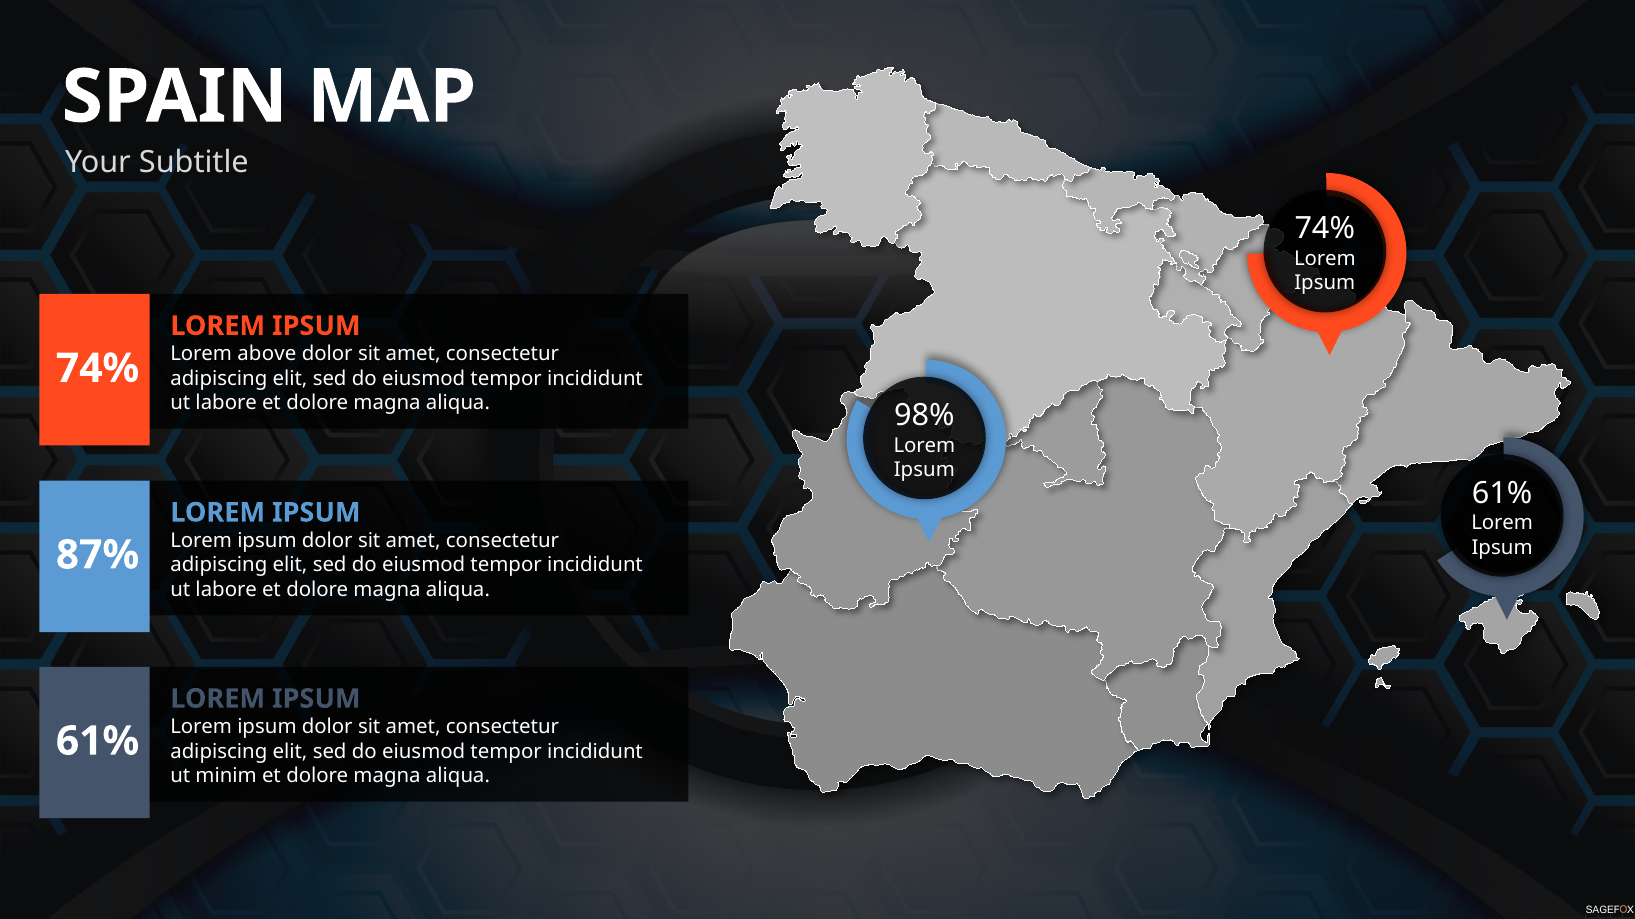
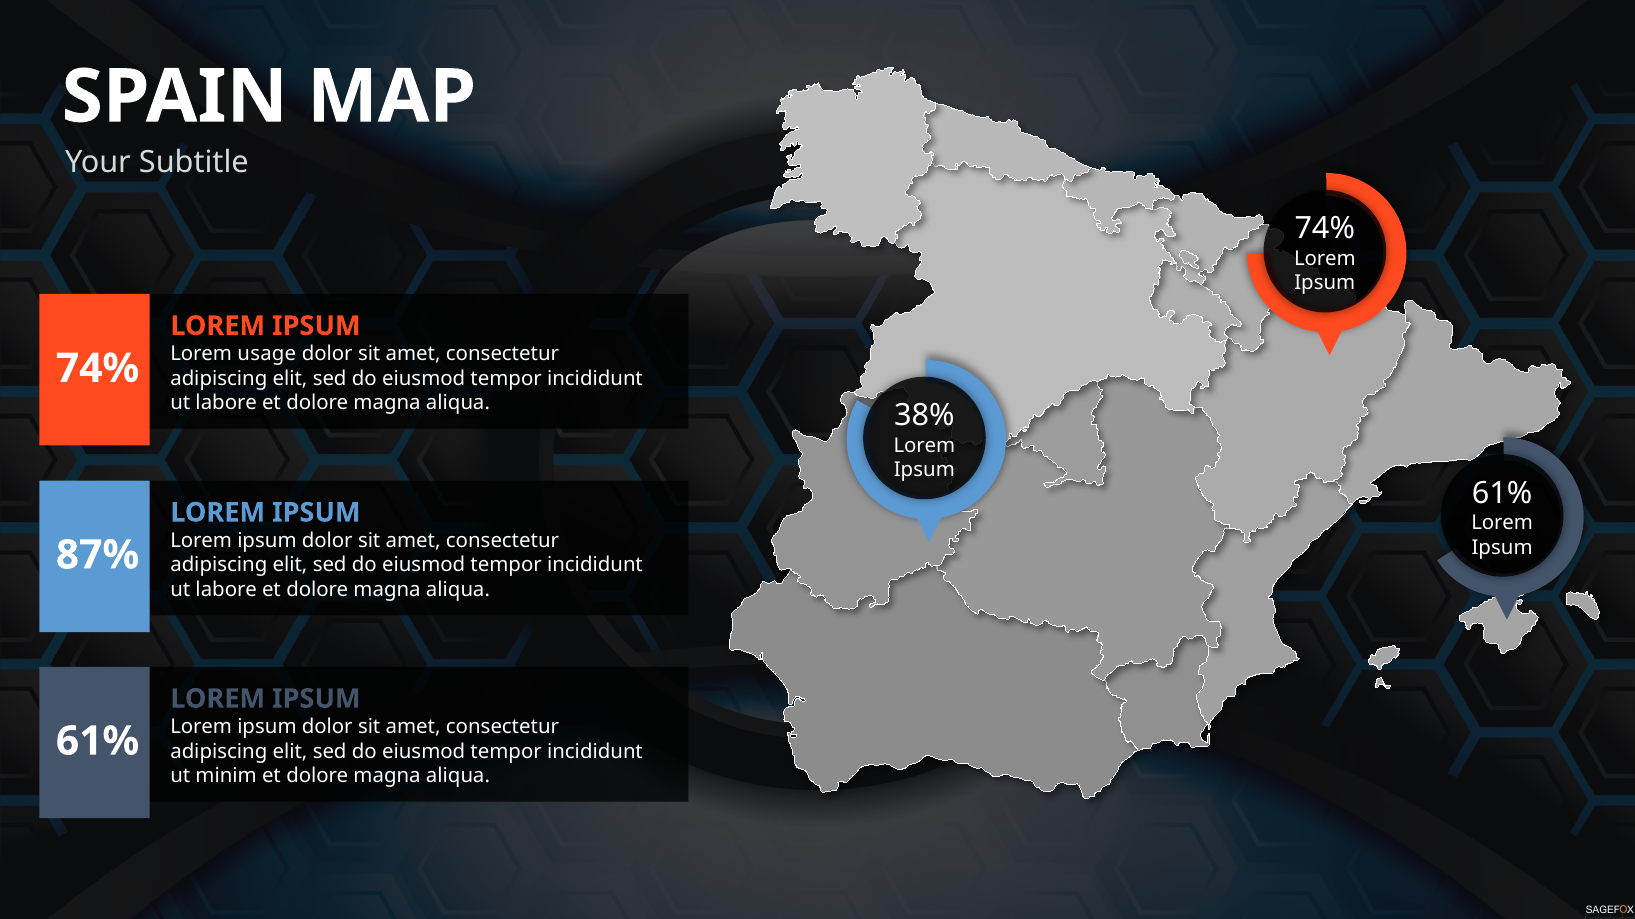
above: above -> usage
98%: 98% -> 38%
